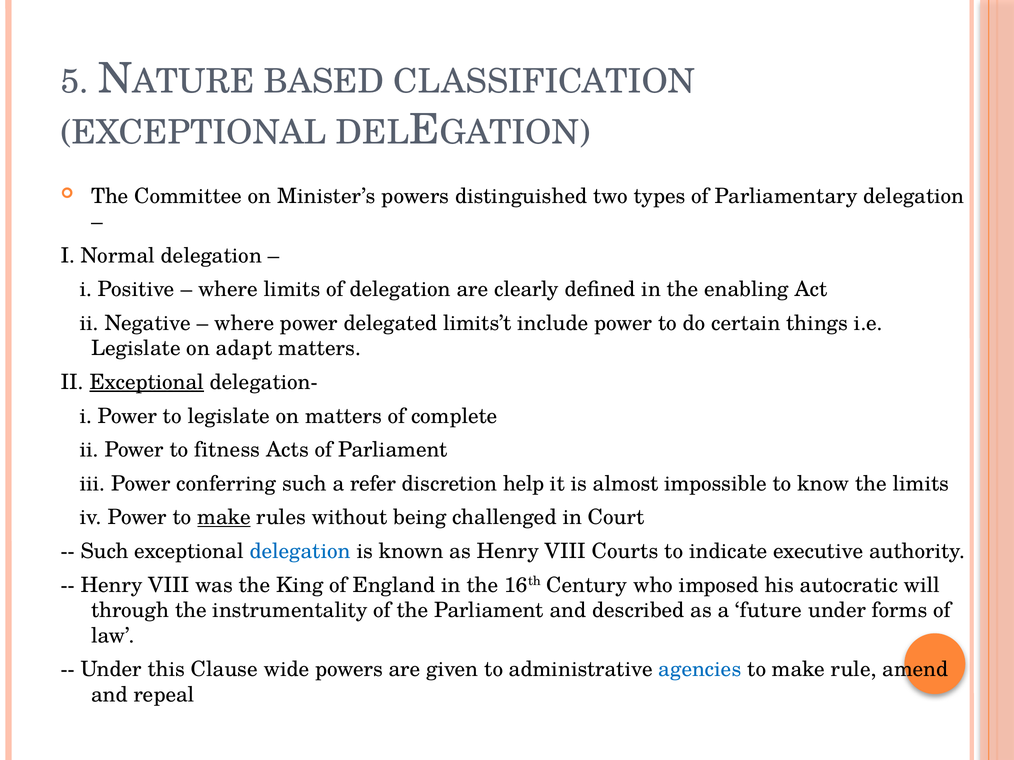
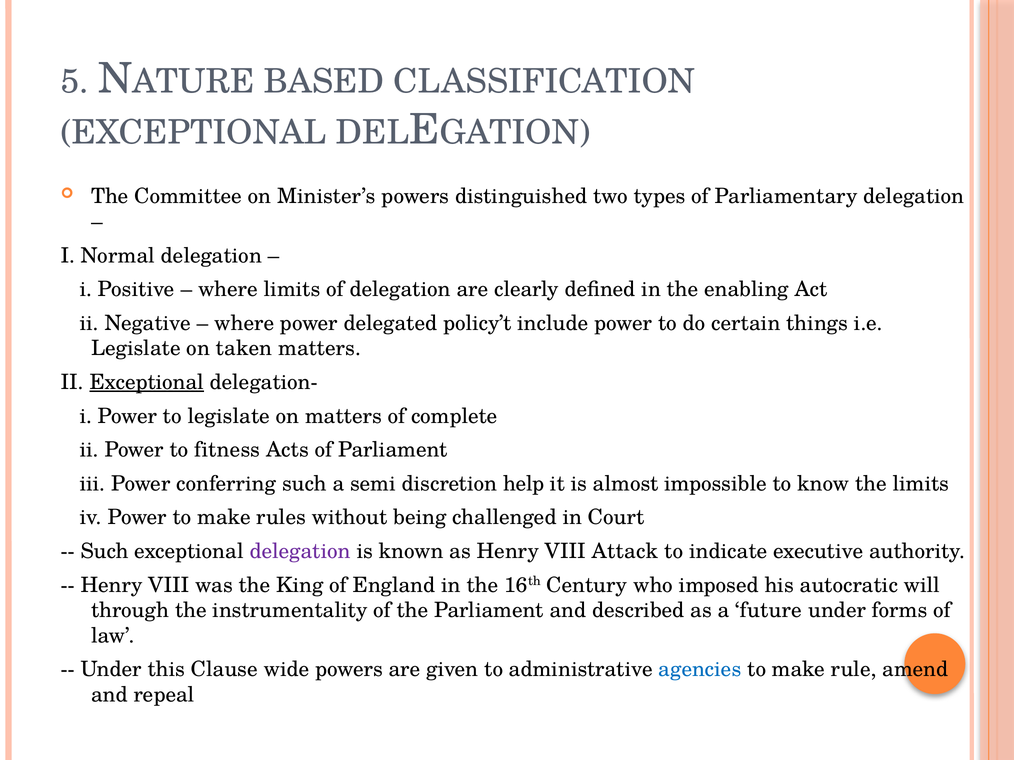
limits’t: limits’t -> policy’t
adapt: adapt -> taken
refer: refer -> semi
make at (224, 518) underline: present -> none
delegation at (300, 552) colour: blue -> purple
Courts: Courts -> Attack
